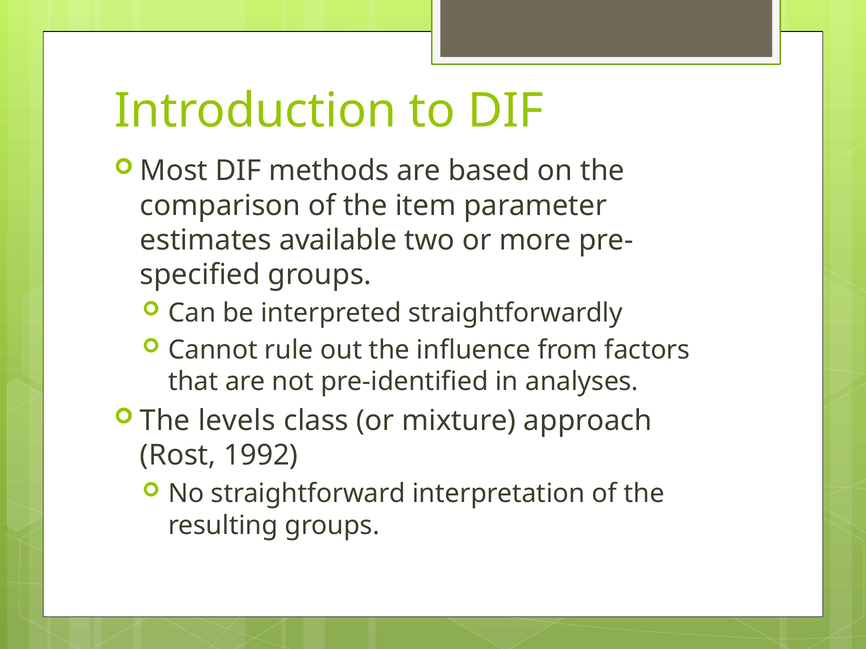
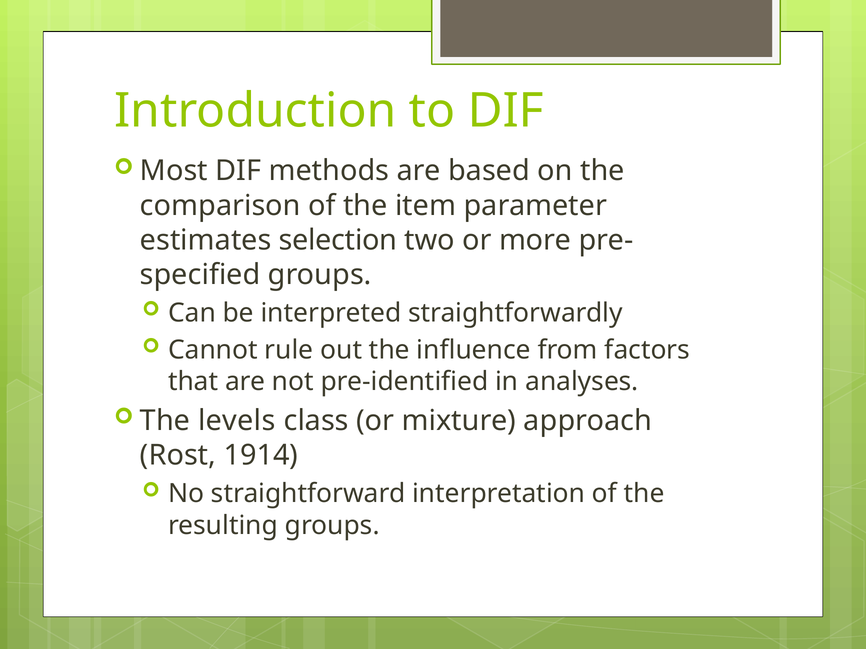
available: available -> selection
1992: 1992 -> 1914
